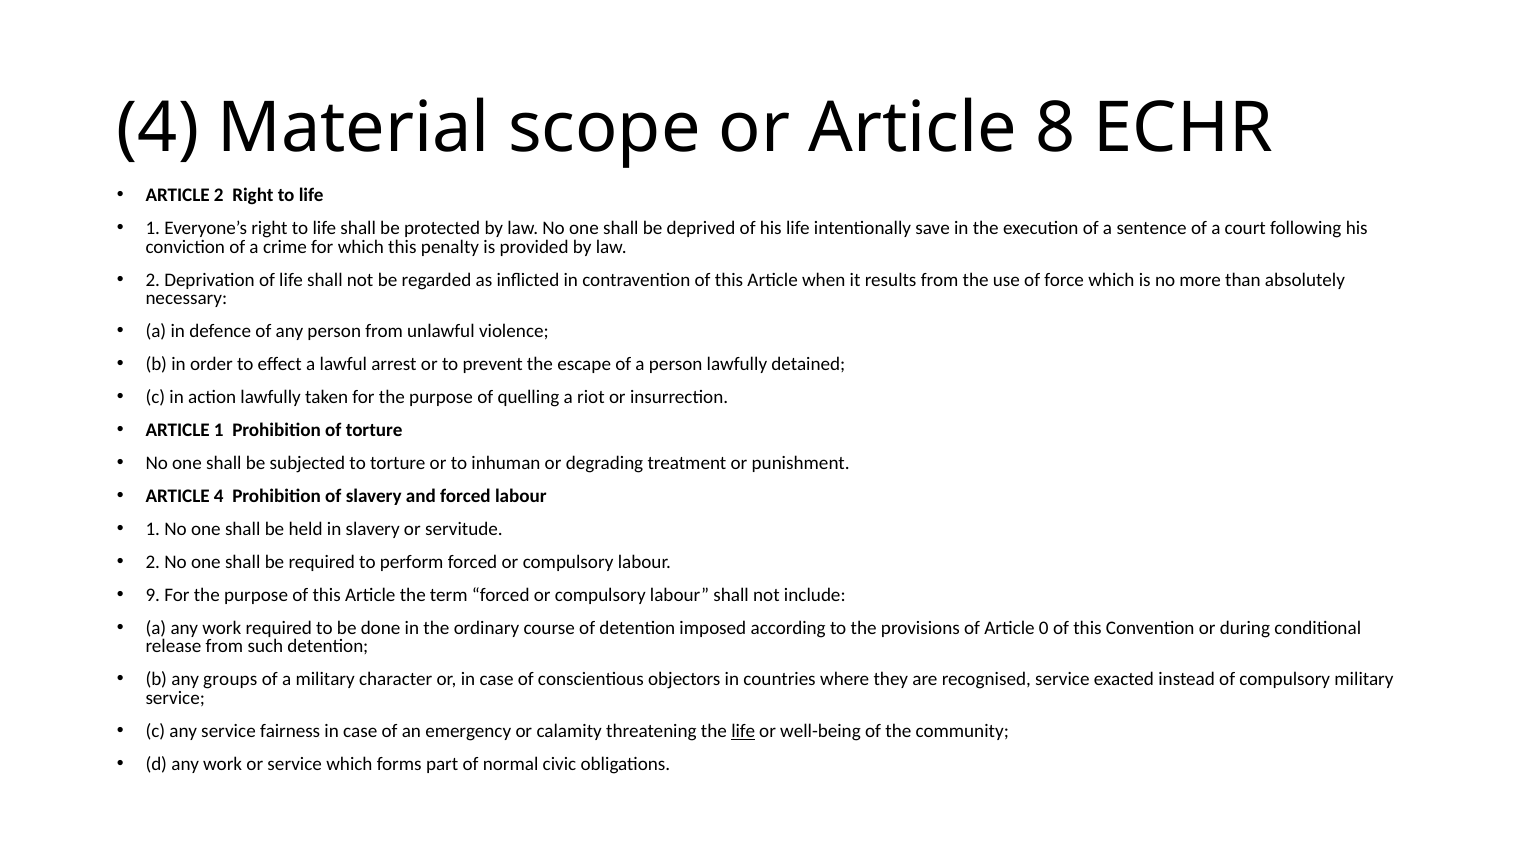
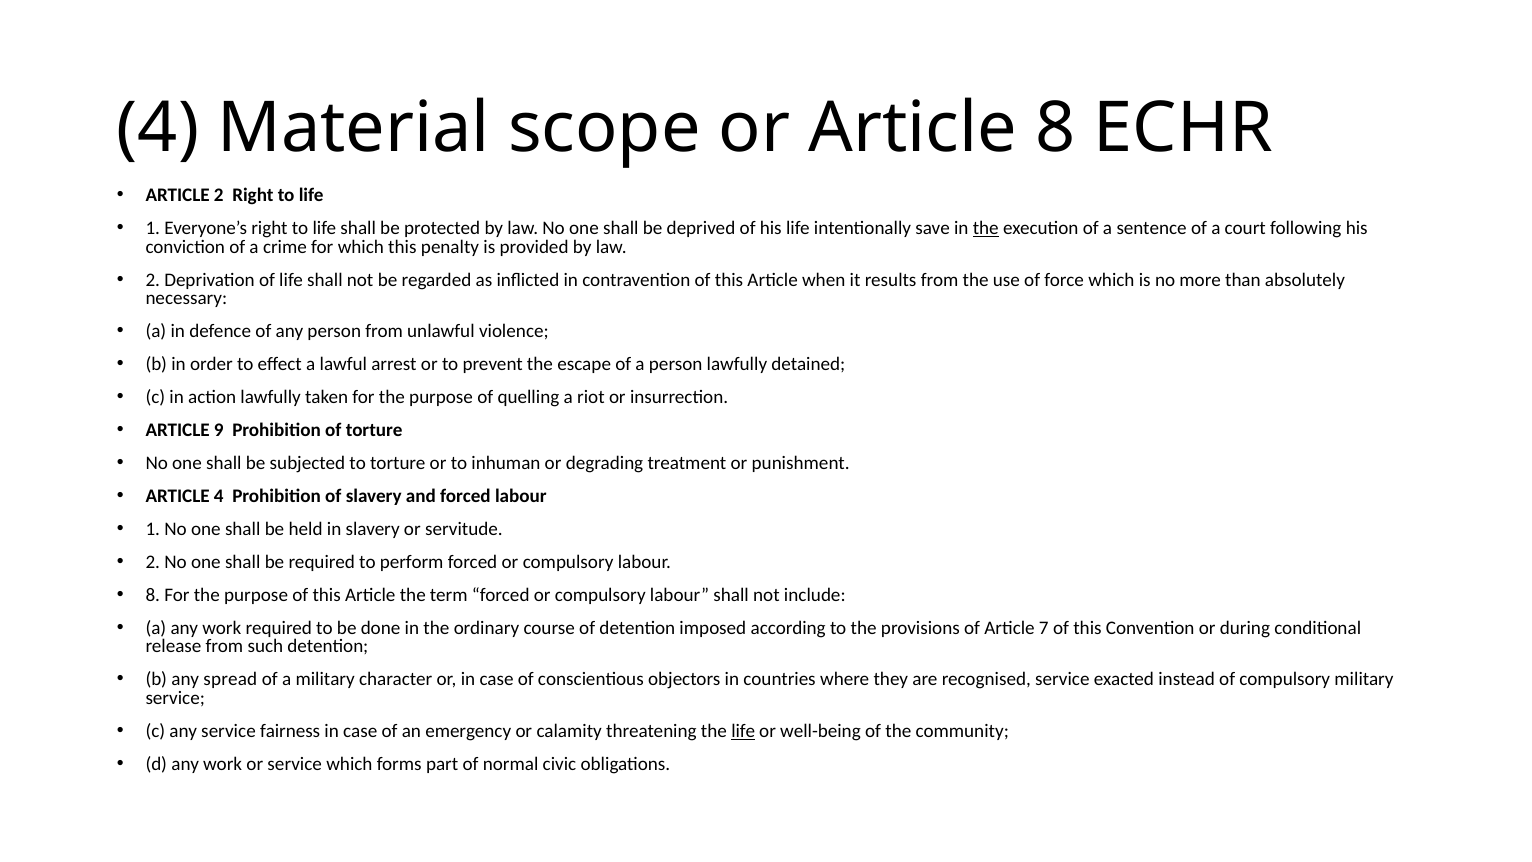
the at (986, 228) underline: none -> present
ARTICLE 1: 1 -> 9
9 at (153, 595): 9 -> 8
0: 0 -> 7
groups: groups -> spread
